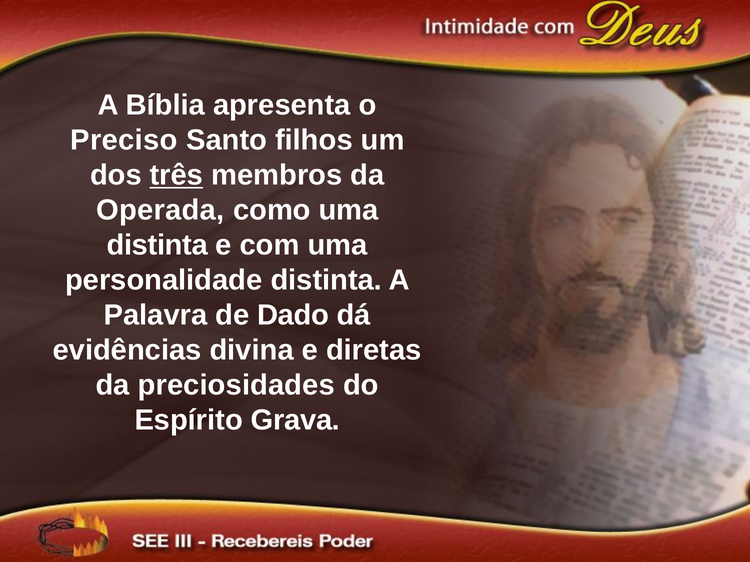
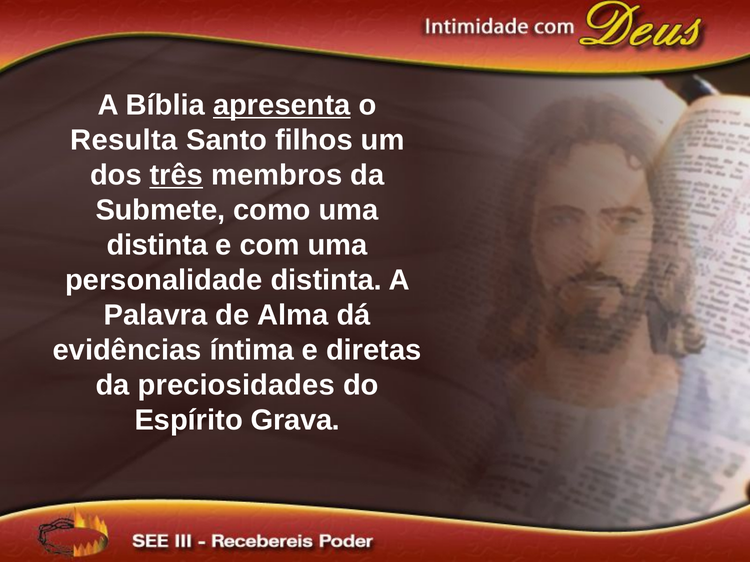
apresenta underline: none -> present
Preciso: Preciso -> Resulta
Operada: Operada -> Submete
Dado: Dado -> Alma
divina: divina -> íntima
